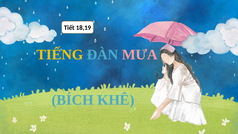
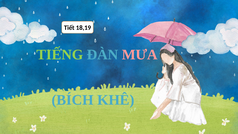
TIẾNG colour: yellow -> light green
